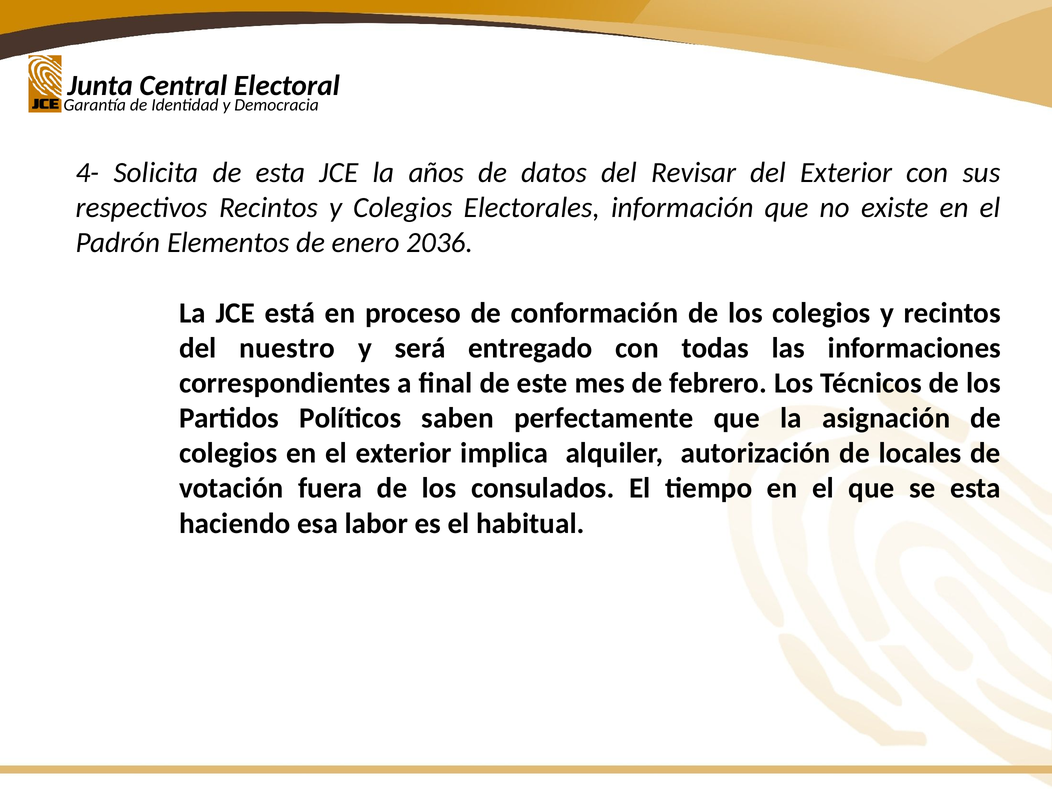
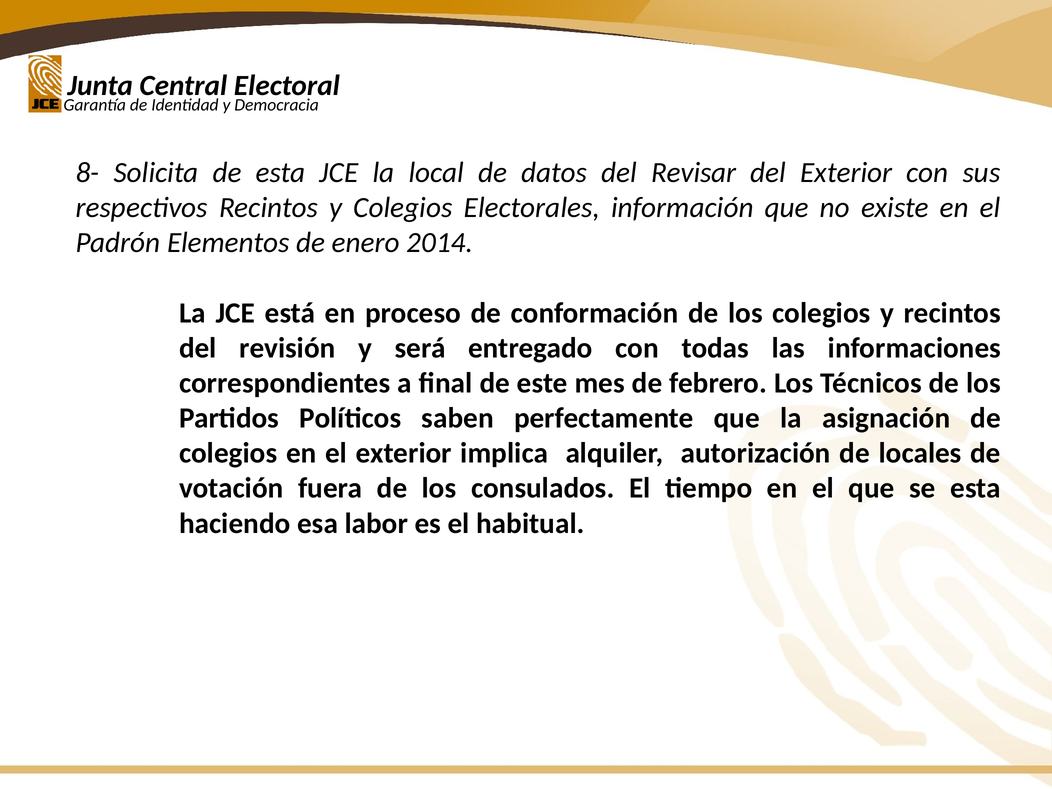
4-: 4- -> 8-
años: años -> local
2036: 2036 -> 2014
nuestro: nuestro -> revisión
